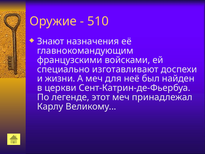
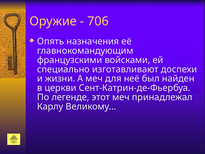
510: 510 -> 706
Знают: Знают -> Опять
